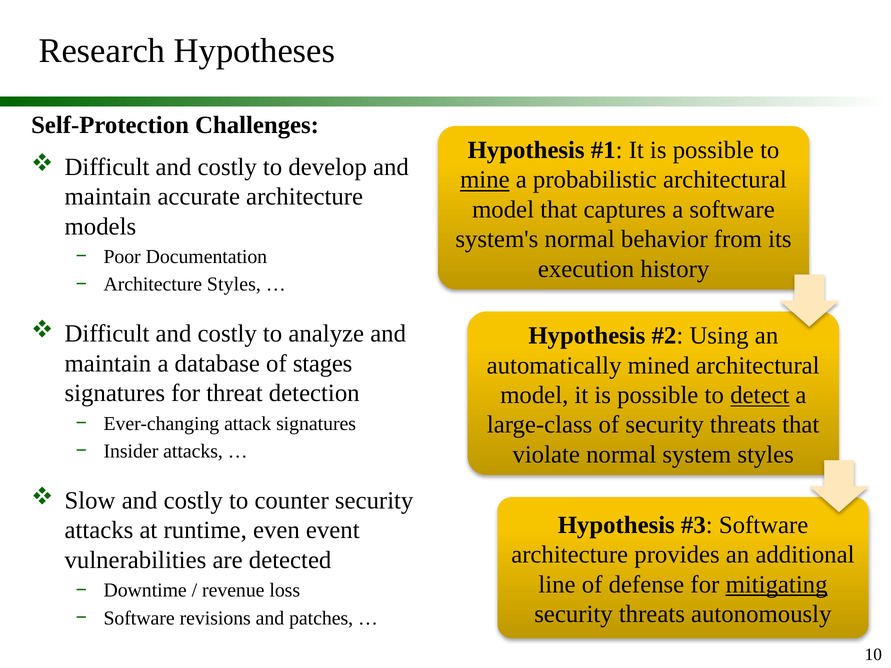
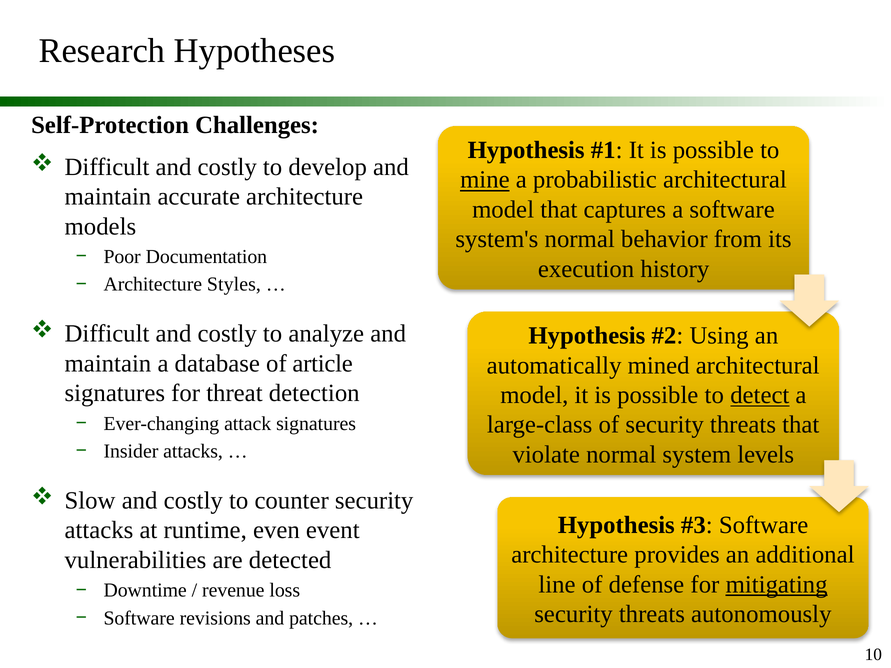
stages: stages -> article
system styles: styles -> levels
